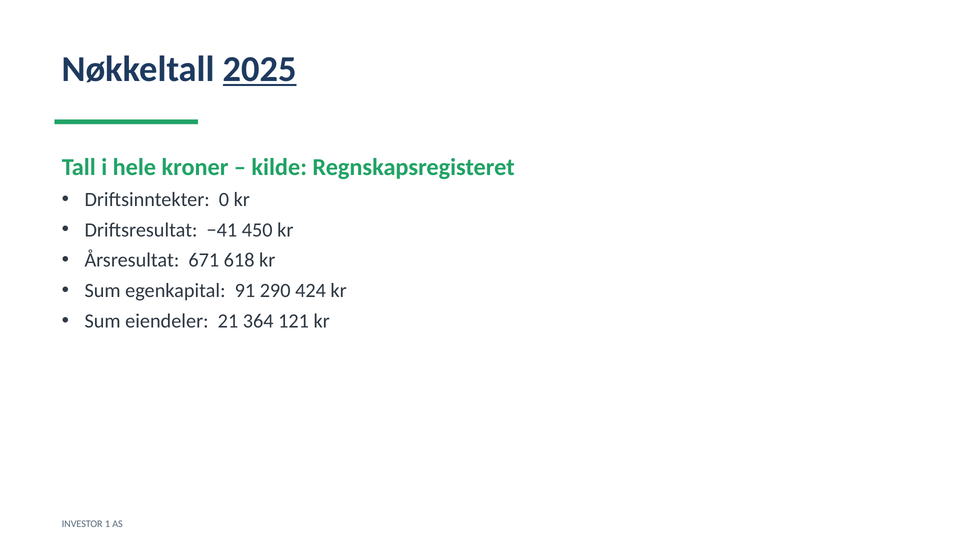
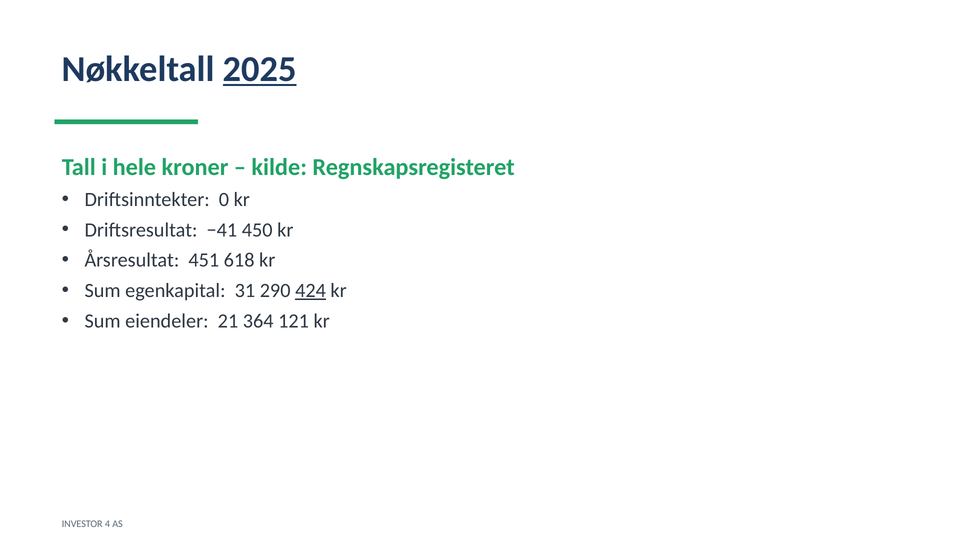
671: 671 -> 451
91: 91 -> 31
424 underline: none -> present
1: 1 -> 4
